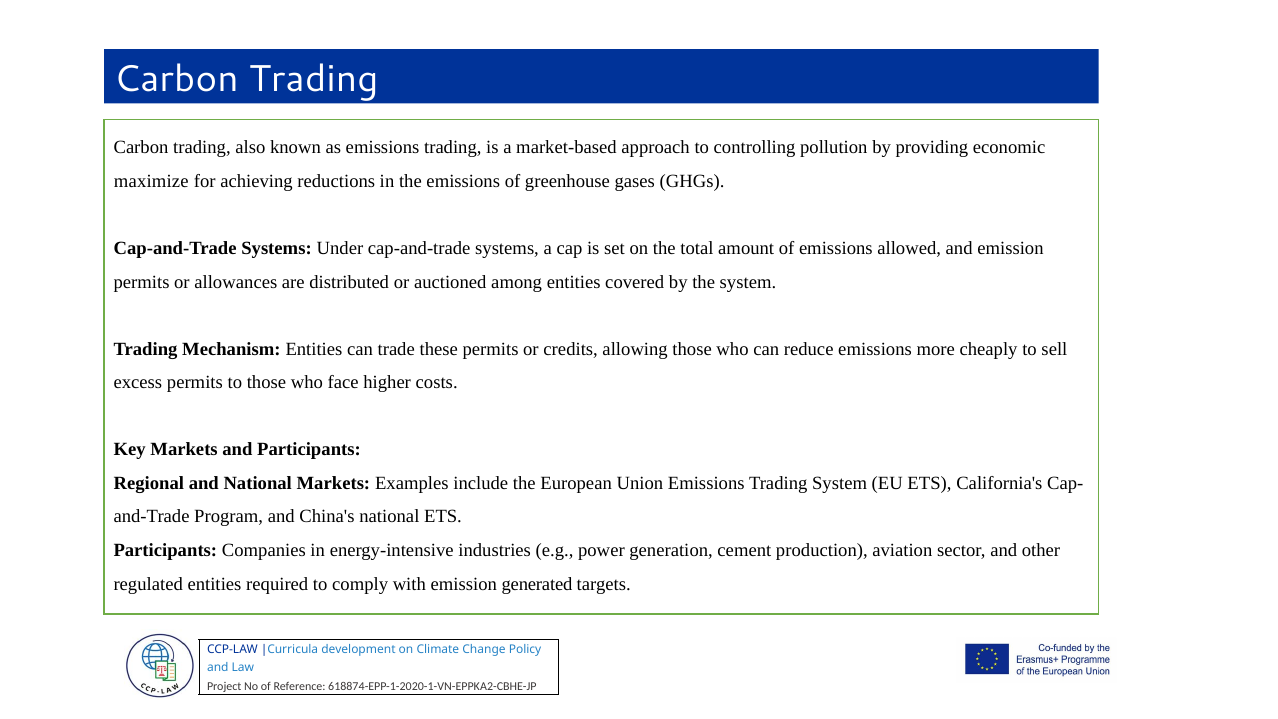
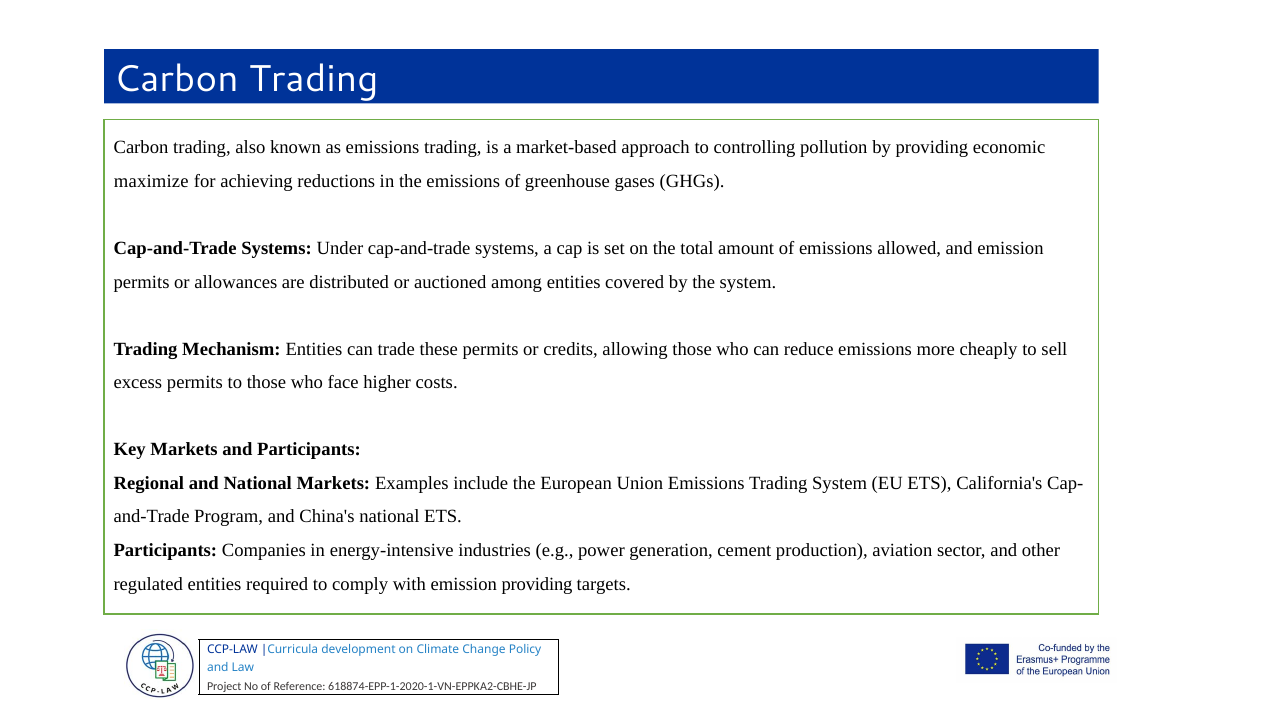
emission generated: generated -> providing
